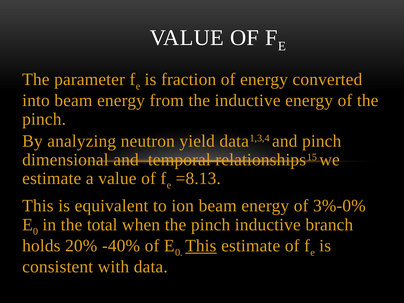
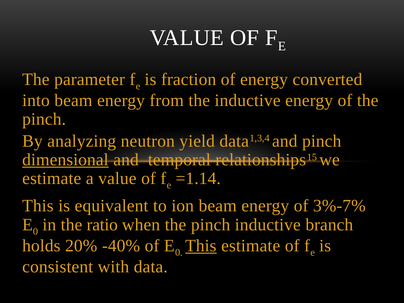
dimensional underline: none -> present
=8.13: =8.13 -> =1.14
3%-0%: 3%-0% -> 3%-7%
total: total -> ratio
